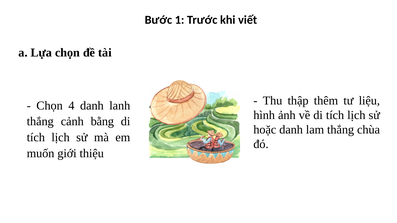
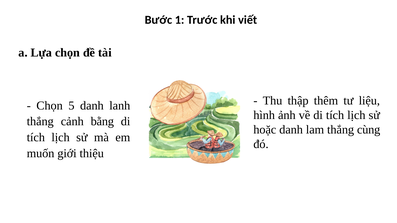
4: 4 -> 5
chùa: chùa -> cùng
